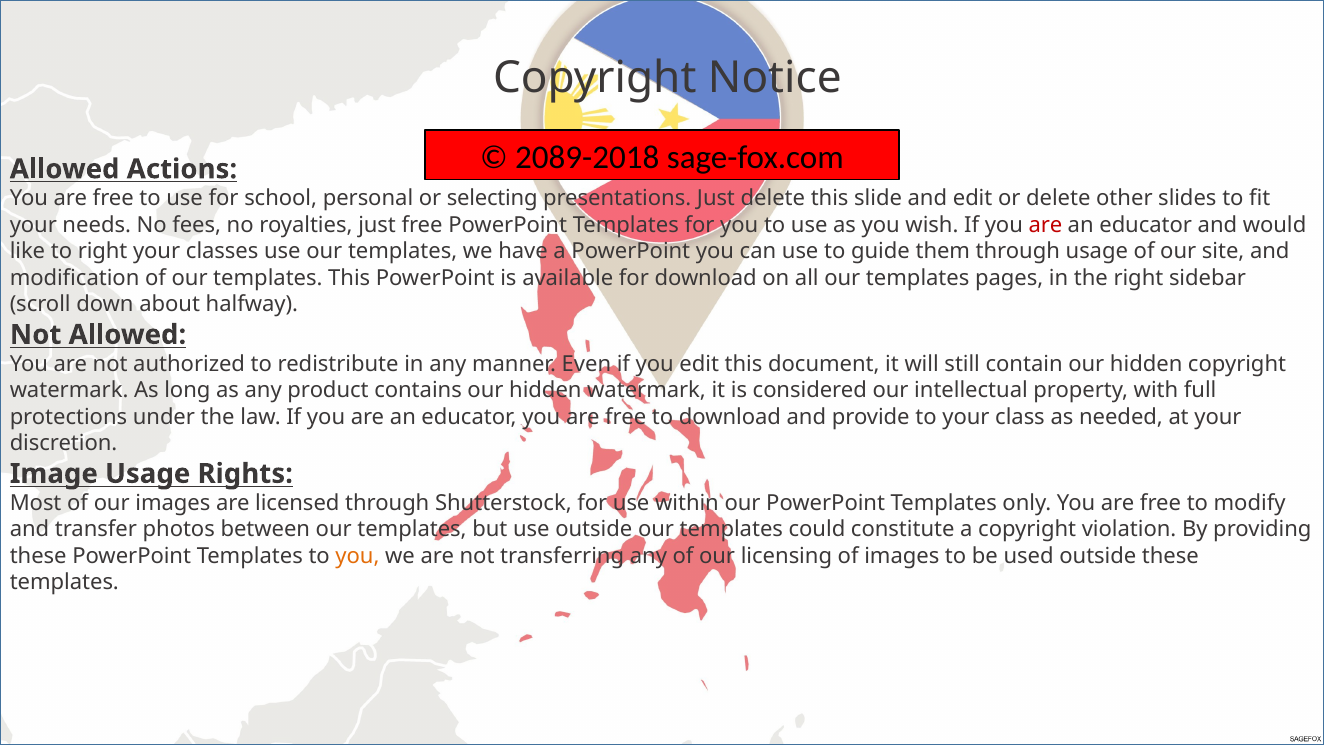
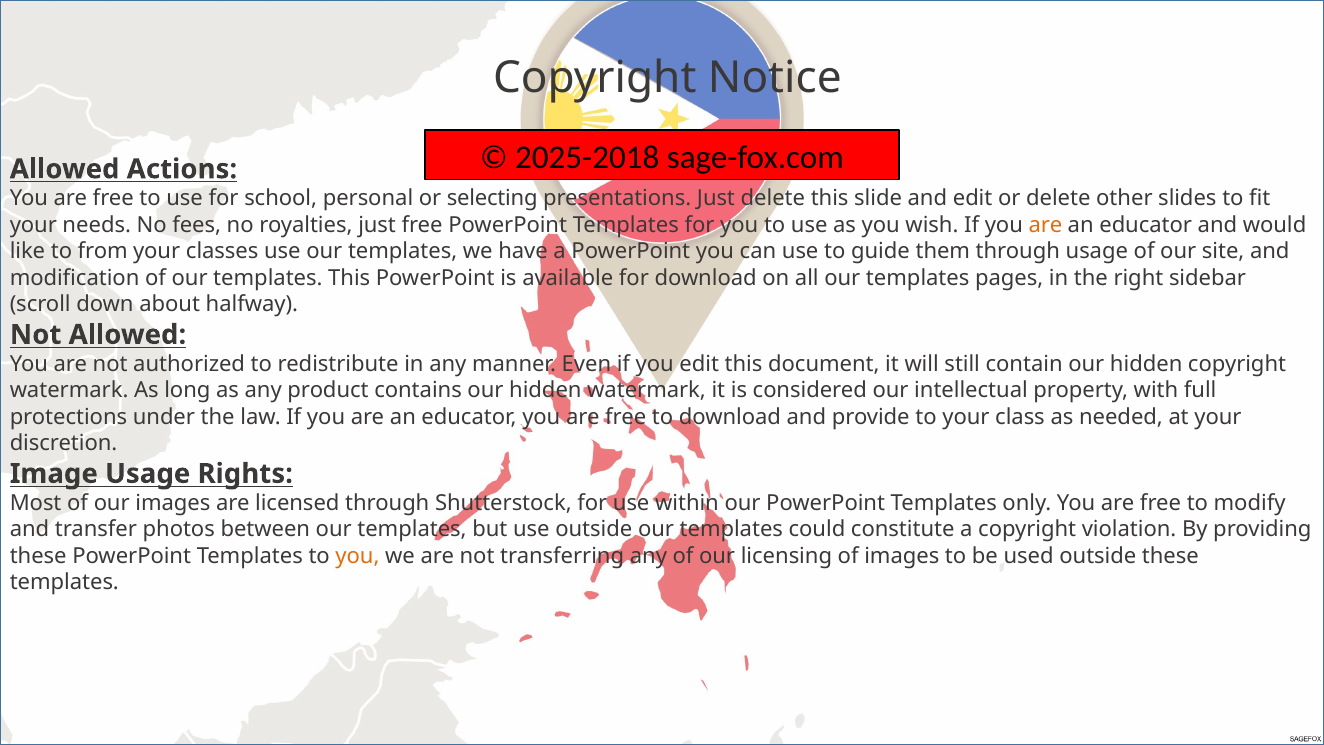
2089-2018: 2089-2018 -> 2025-2018
are at (1045, 225) colour: red -> orange
to right: right -> from
